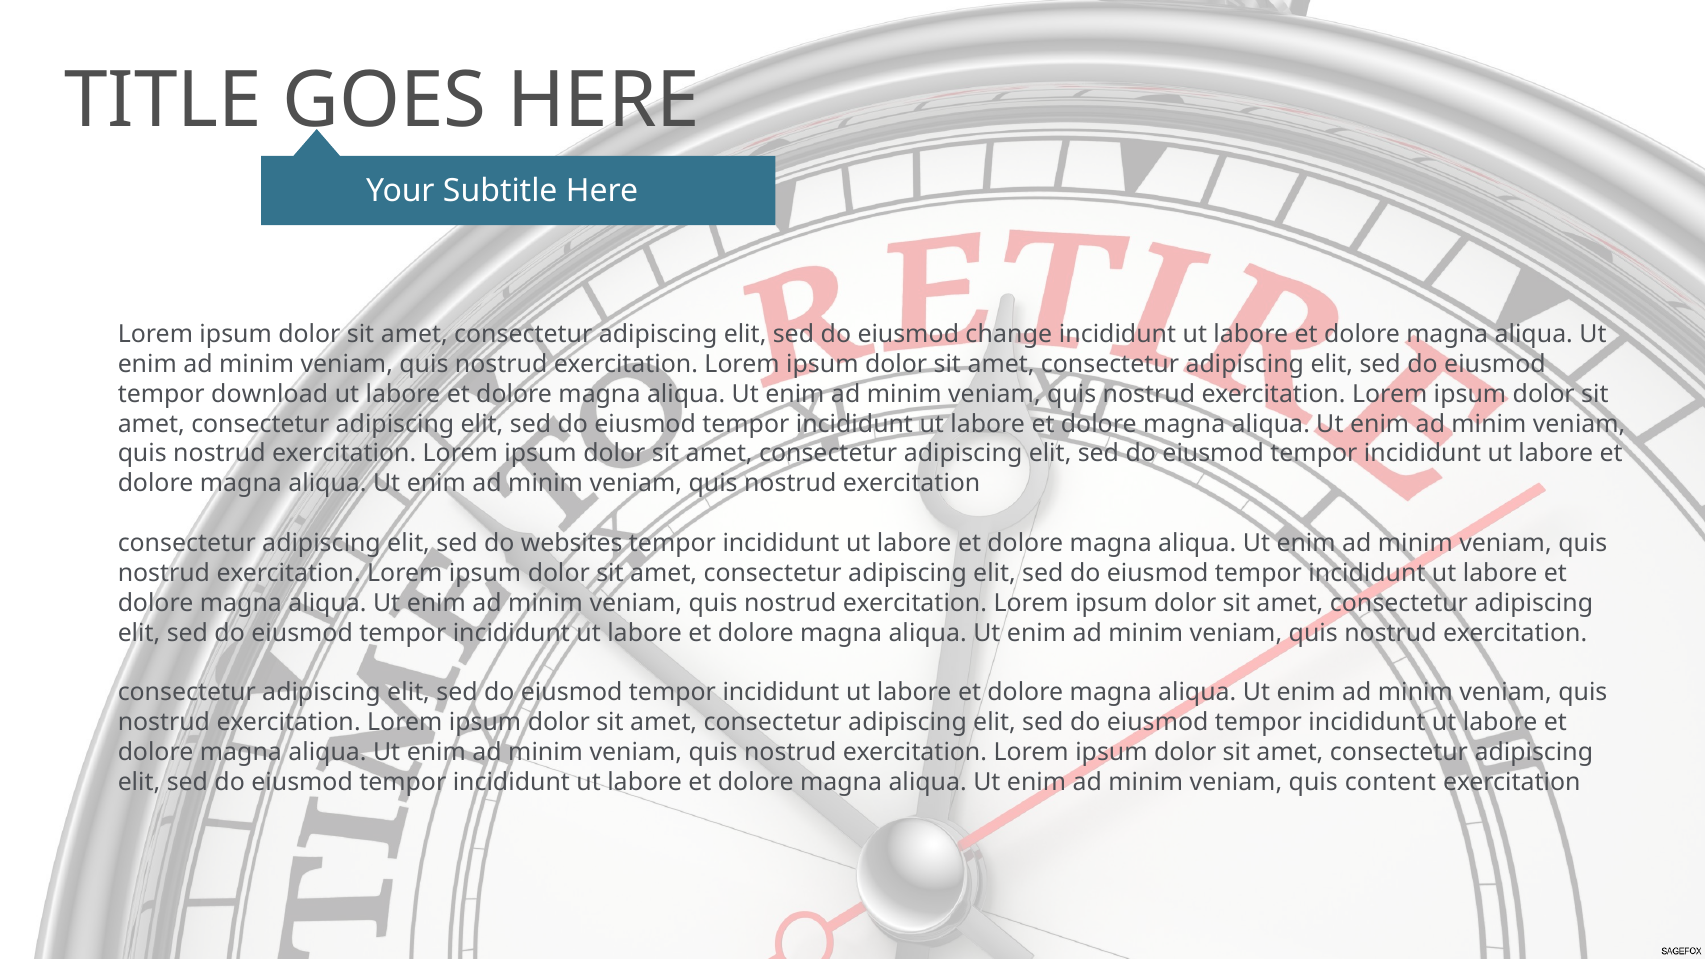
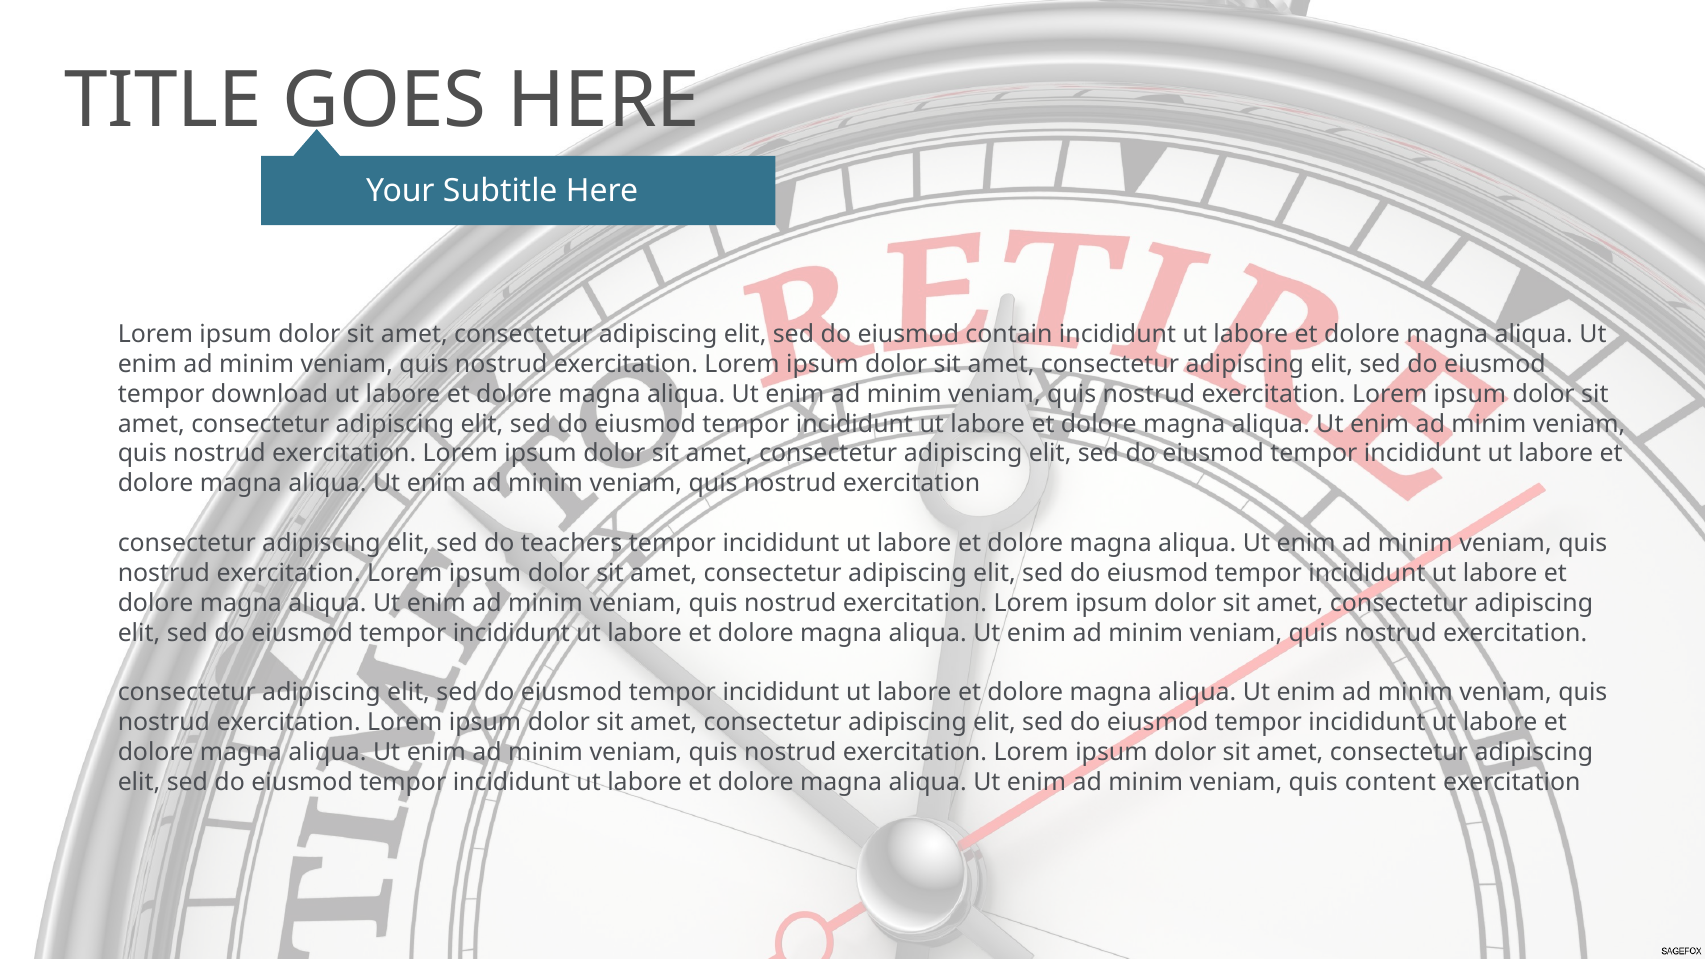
change: change -> contain
websites: websites -> teachers
